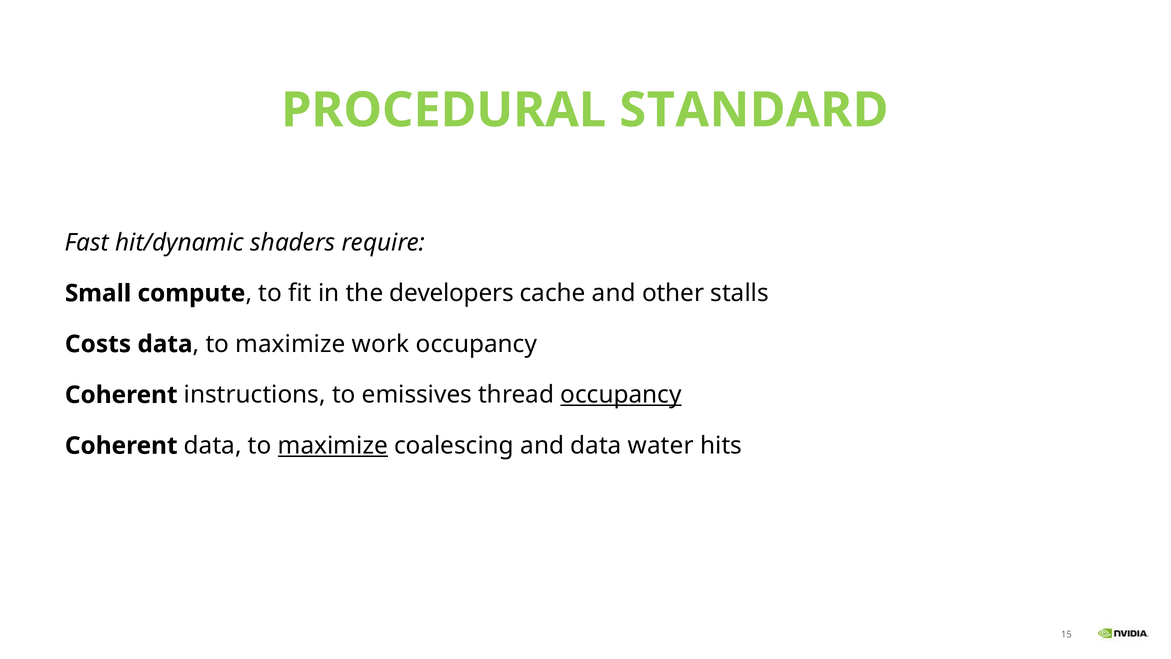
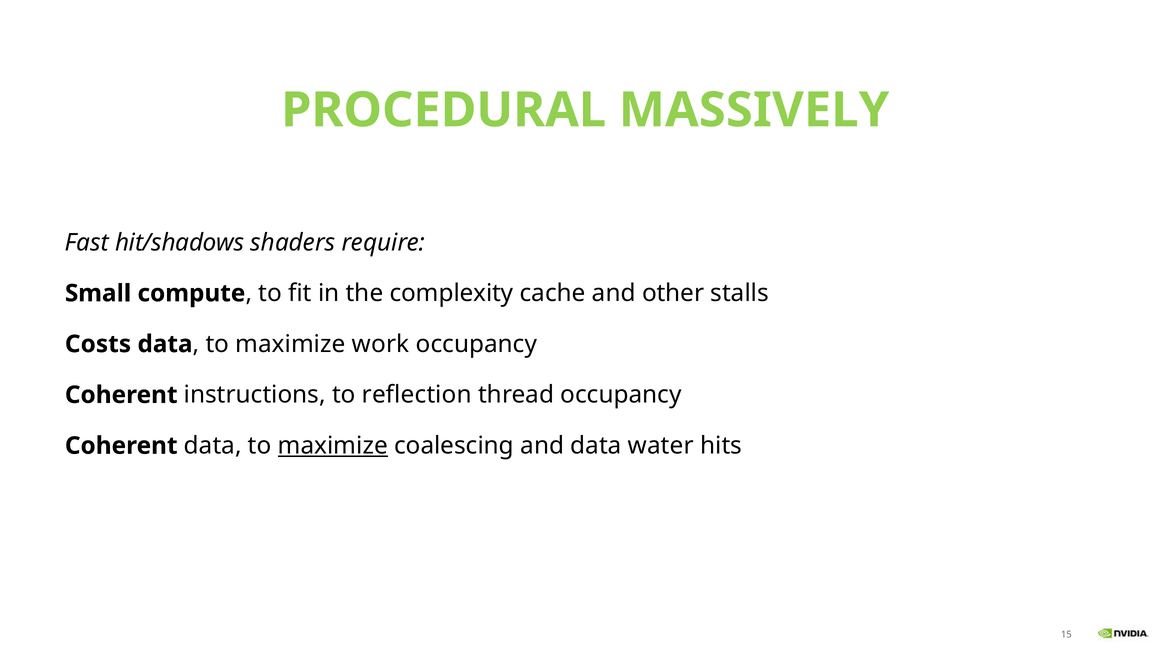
STANDARD: STANDARD -> MASSIVELY
hit/dynamic: hit/dynamic -> hit/shadows
developers: developers -> complexity
emissives: emissives -> reflection
occupancy at (621, 395) underline: present -> none
